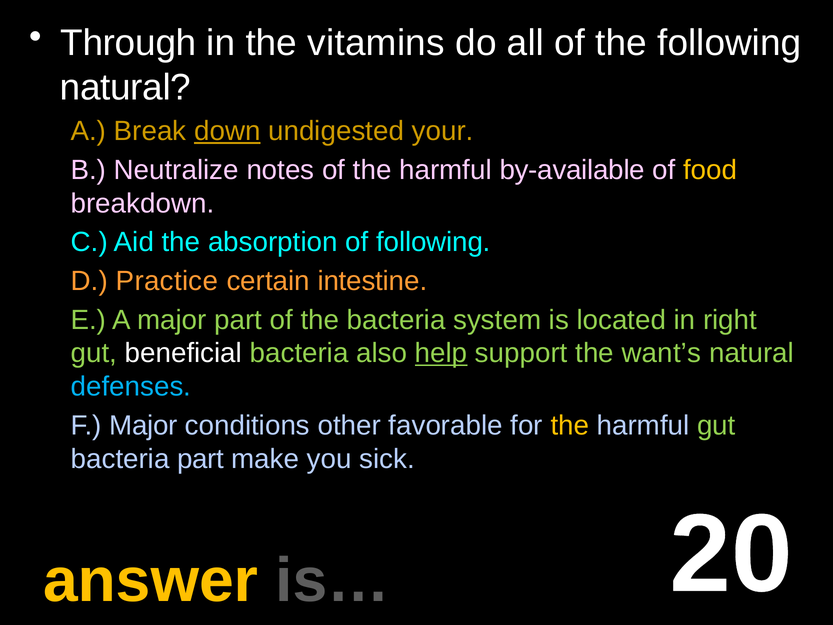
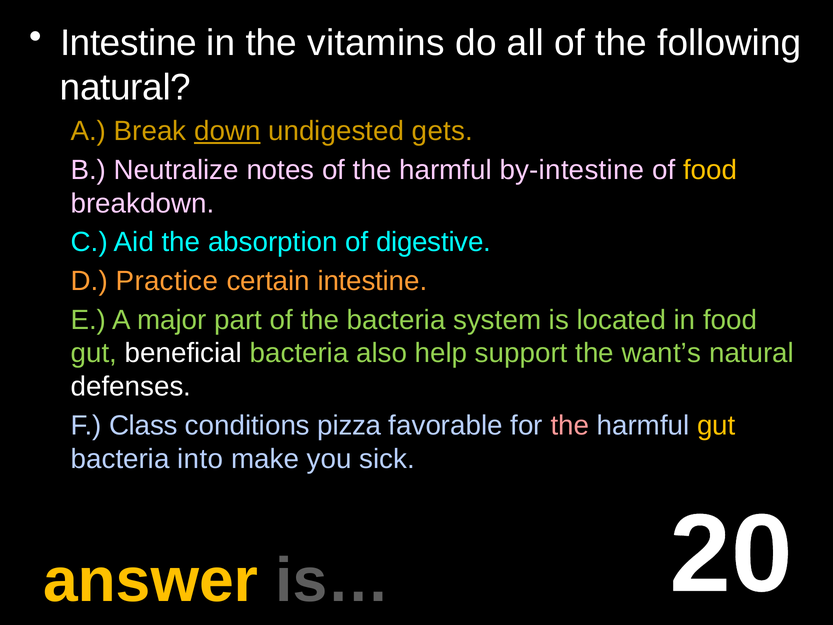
Through at (128, 43): Through -> Intestine
your: your -> gets
by-available: by-available -> by-intestine
of following: following -> digestive
in right: right -> food
help underline: present -> none
defenses colour: light blue -> white
F Major: Major -> Class
other: other -> pizza
the at (570, 425) colour: yellow -> pink
gut at (716, 425) colour: light green -> yellow
bacteria part: part -> into
